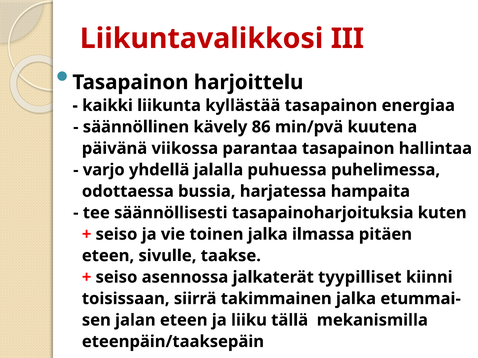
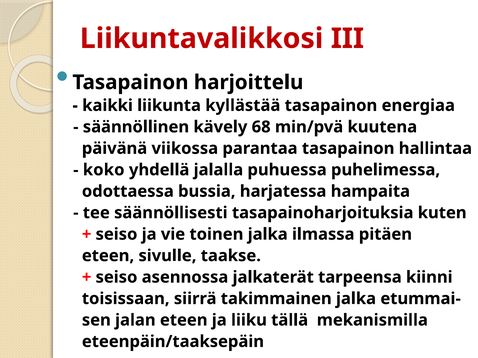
86: 86 -> 68
varjo: varjo -> koko
tyypilliset: tyypilliset -> tarpeensa
